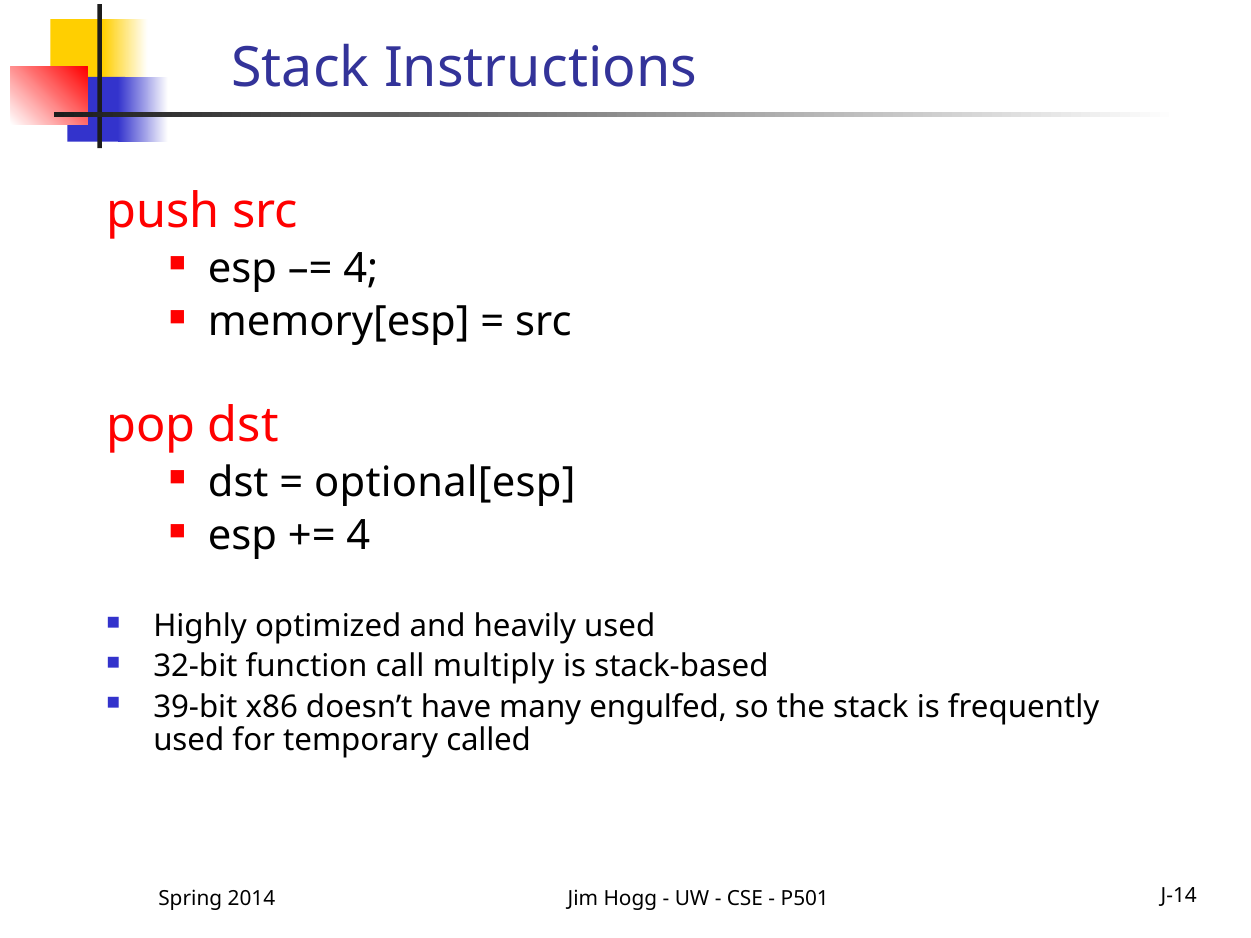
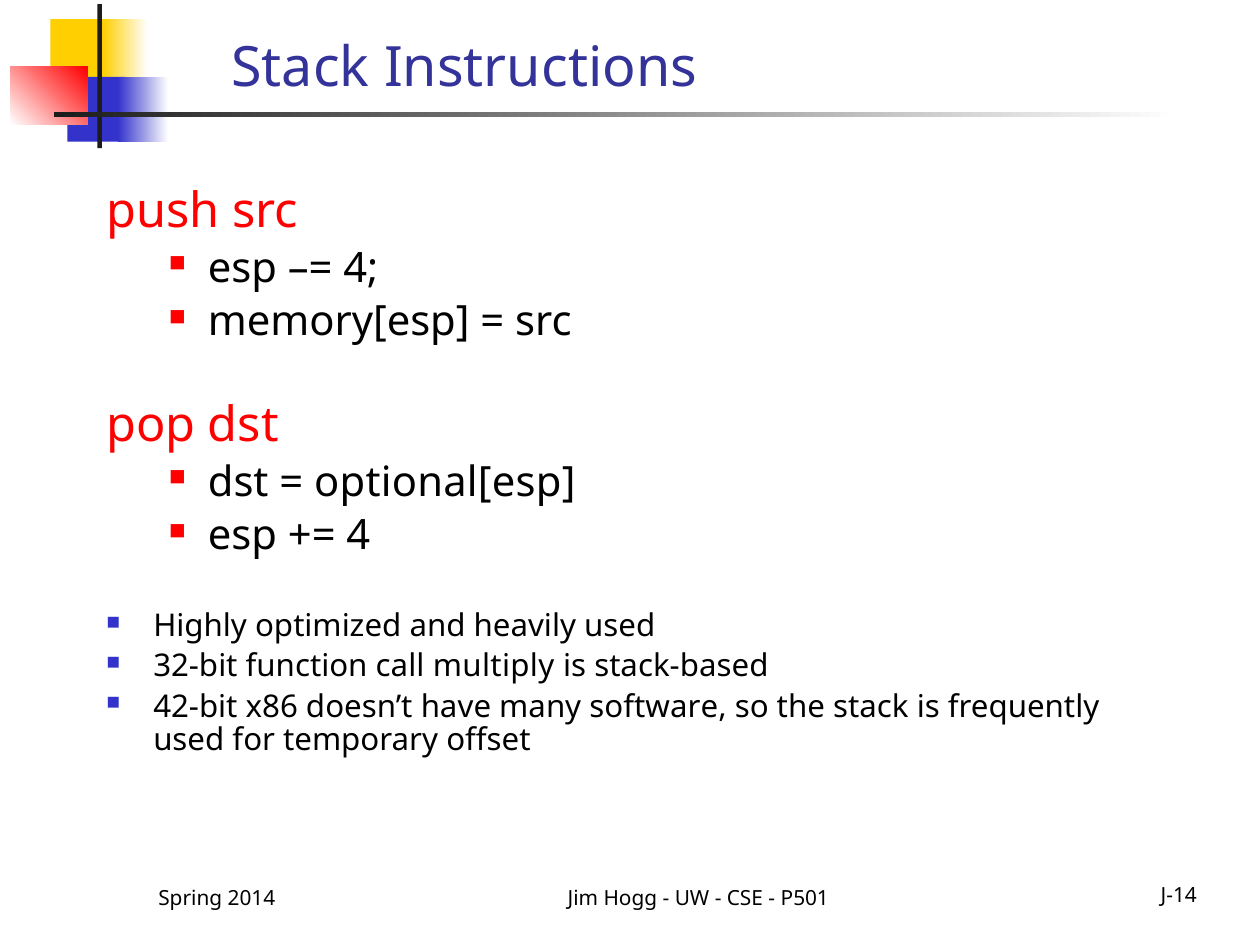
39-bit: 39-bit -> 42-bit
engulfed: engulfed -> software
called: called -> offset
